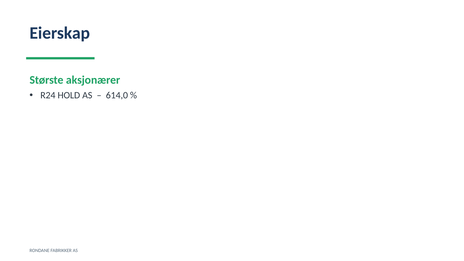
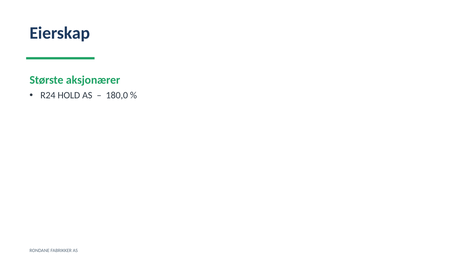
614,0: 614,0 -> 180,0
